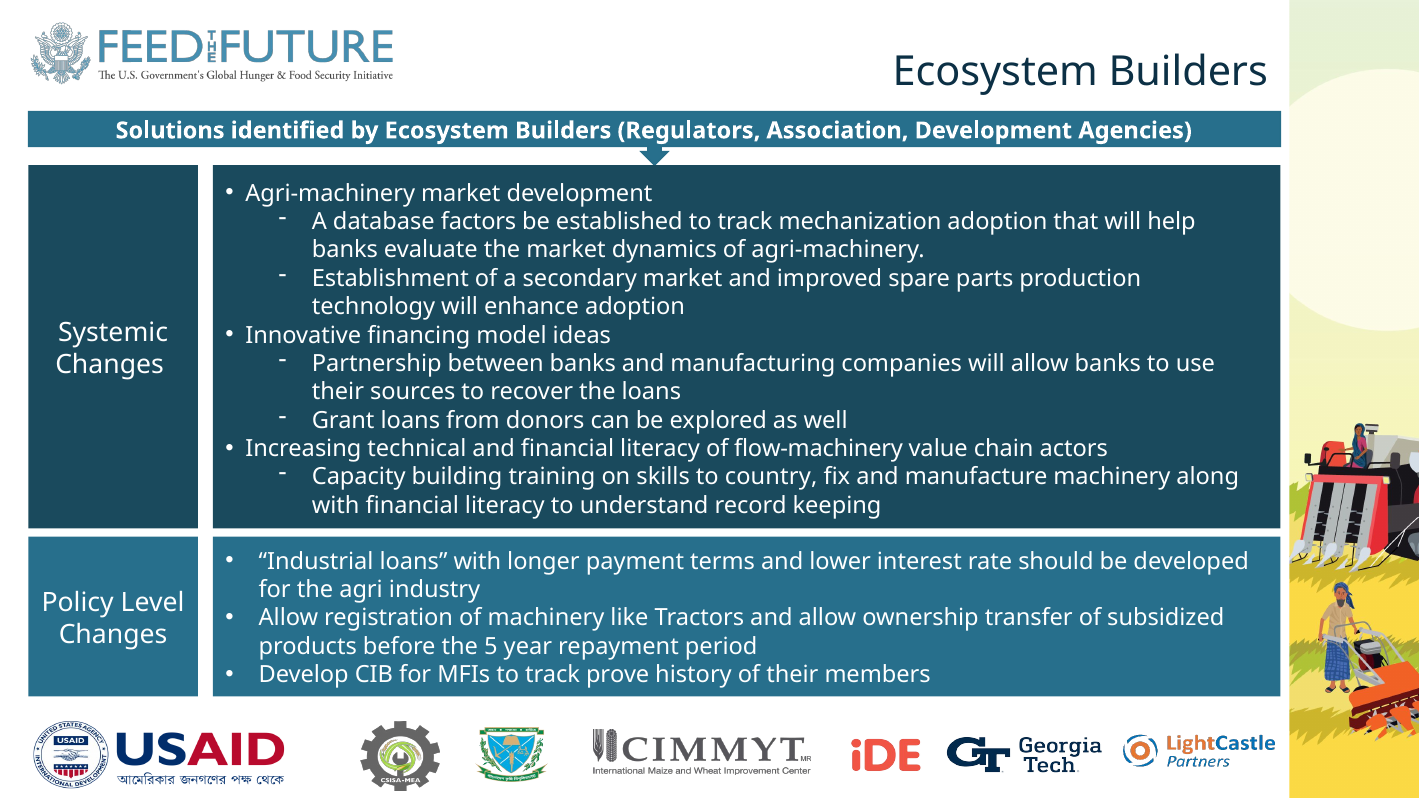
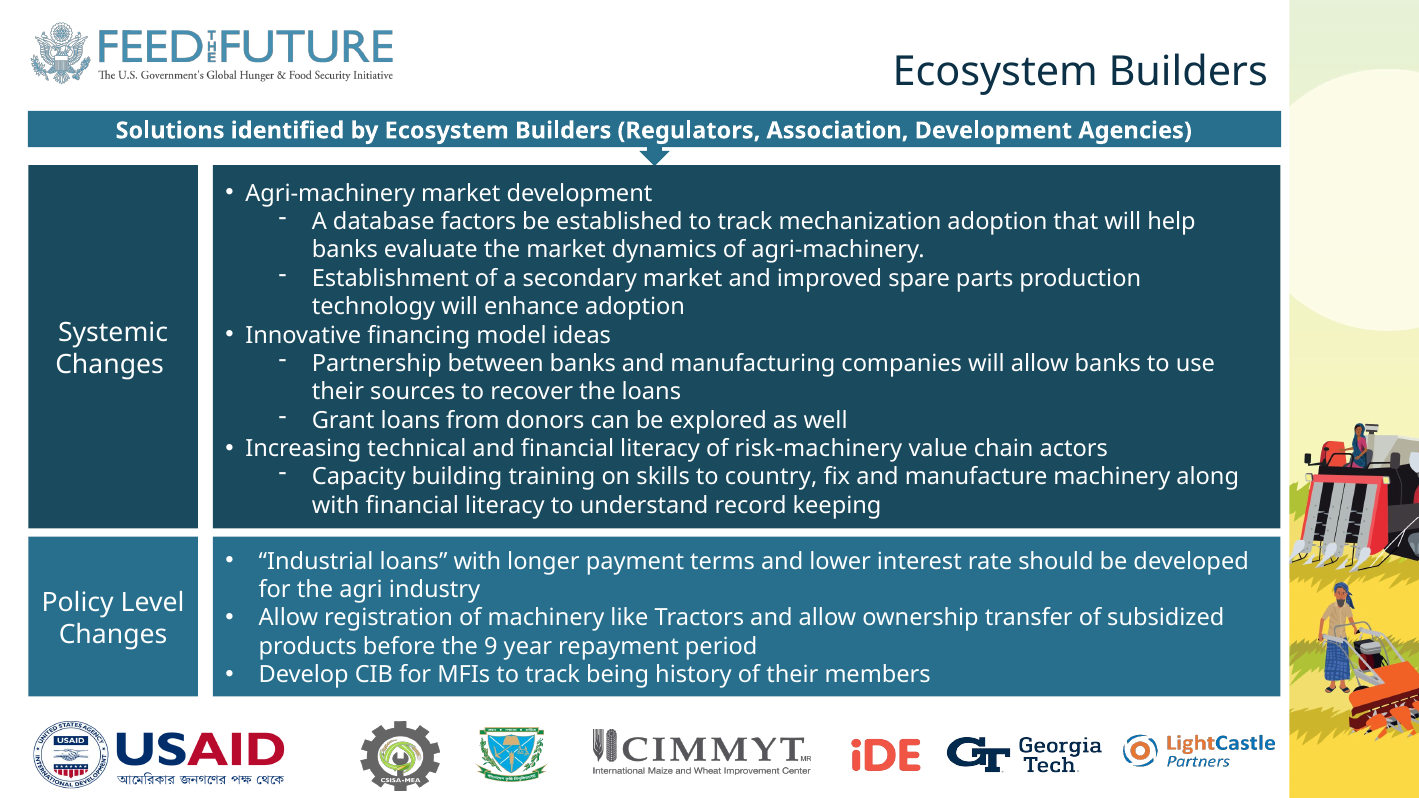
flow-machinery: flow-machinery -> risk-machinery
5: 5 -> 9
prove: prove -> being
